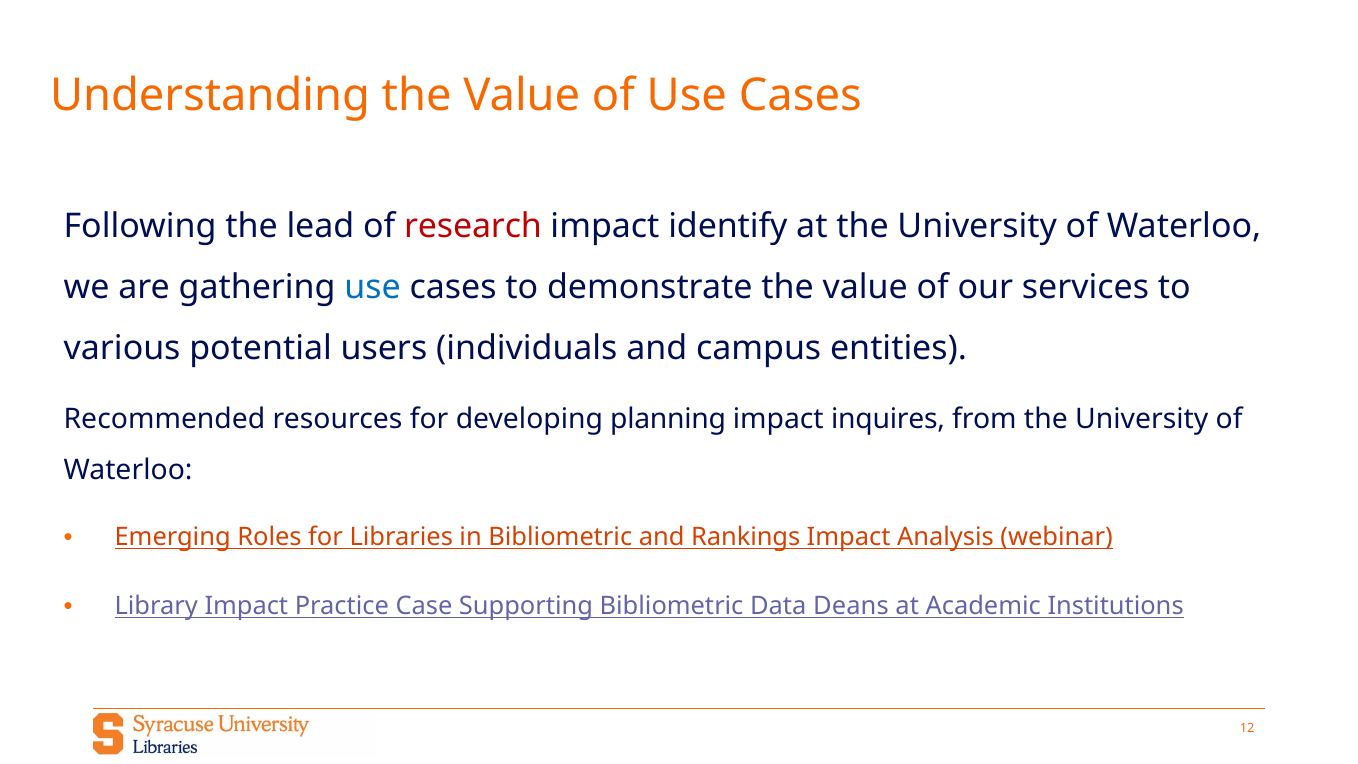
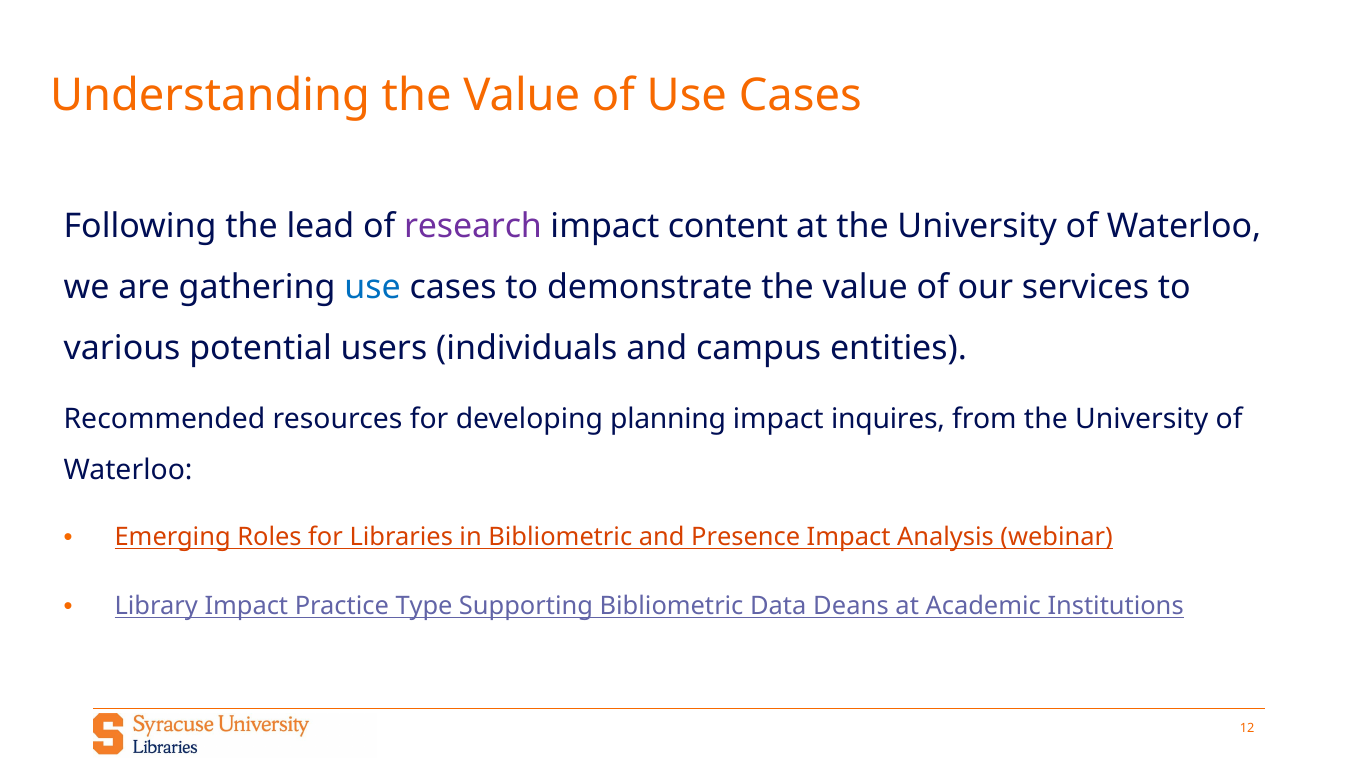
research colour: red -> purple
identify: identify -> content
Rankings: Rankings -> Presence
Case: Case -> Type
